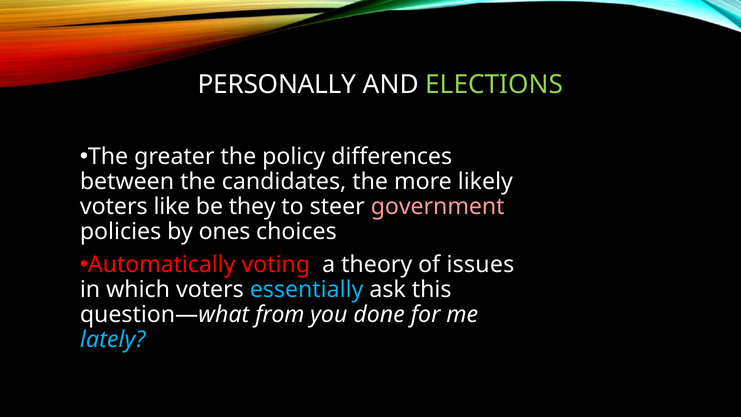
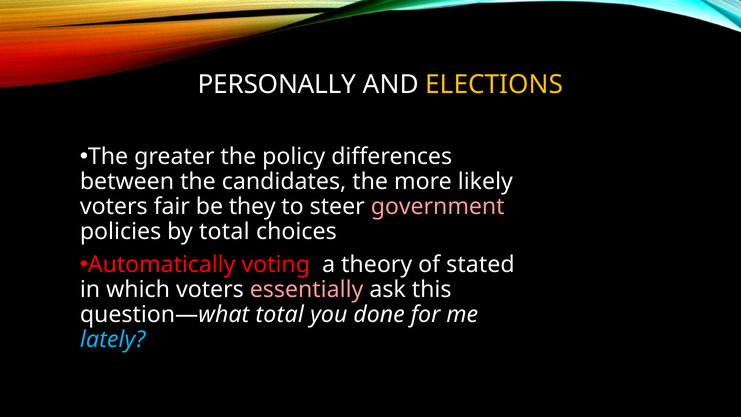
ELECTIONS colour: light green -> yellow
like: like -> fair
by ones: ones -> total
issues: issues -> stated
essentially colour: light blue -> pink
question—what from: from -> total
